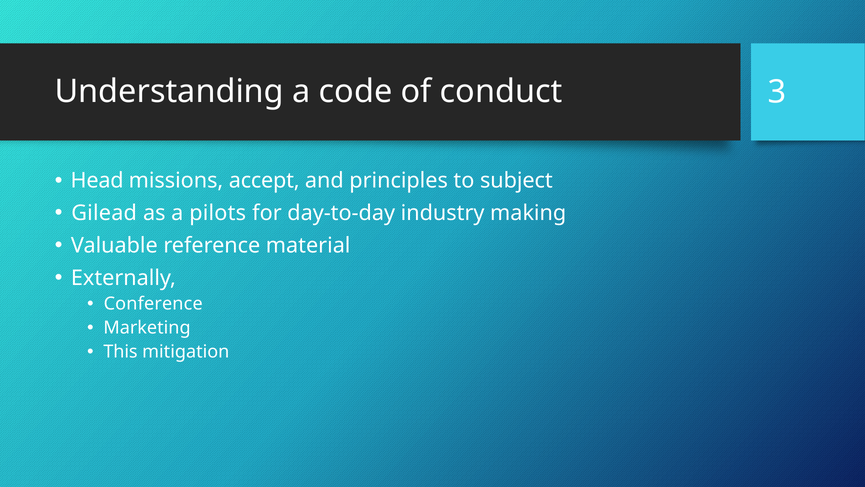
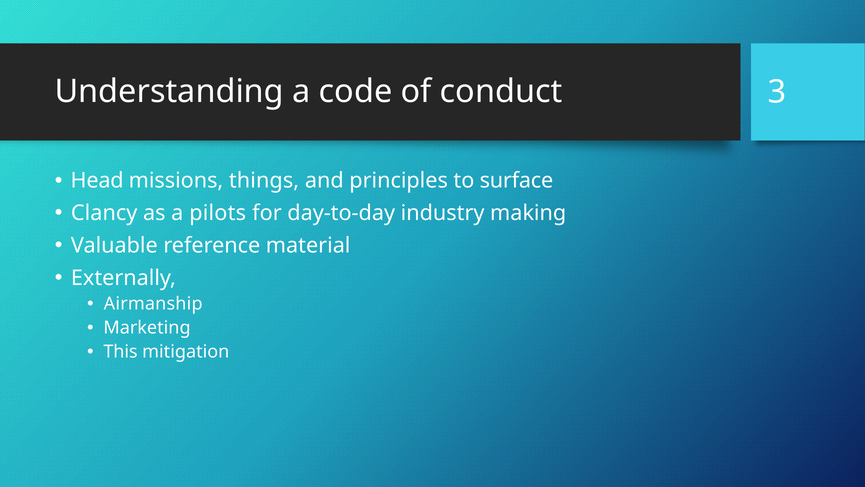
accept: accept -> things
subject: subject -> surface
Gilead: Gilead -> Clancy
Conference: Conference -> Airmanship
